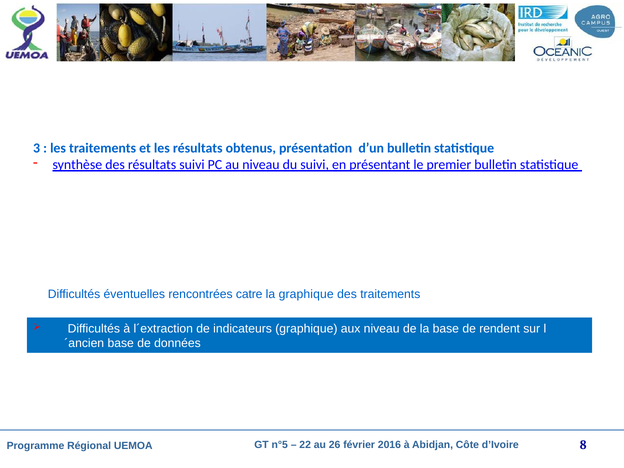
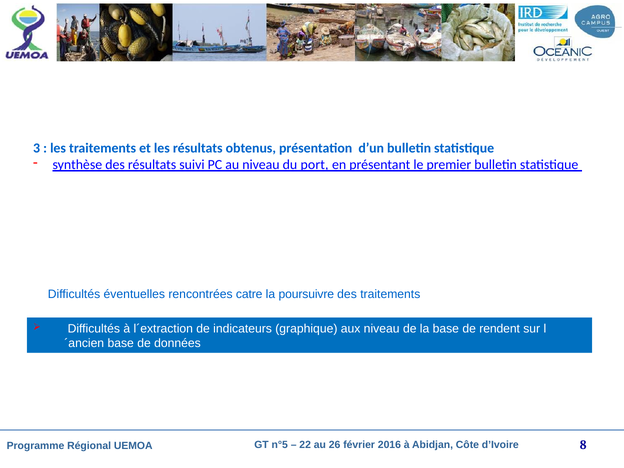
du suivi: suivi -> port
la graphique: graphique -> poursuivre
